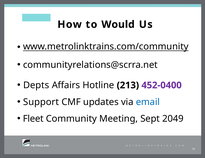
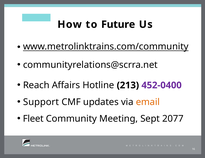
Would: Would -> Future
Depts: Depts -> Reach
email colour: blue -> orange
2049: 2049 -> 2077
